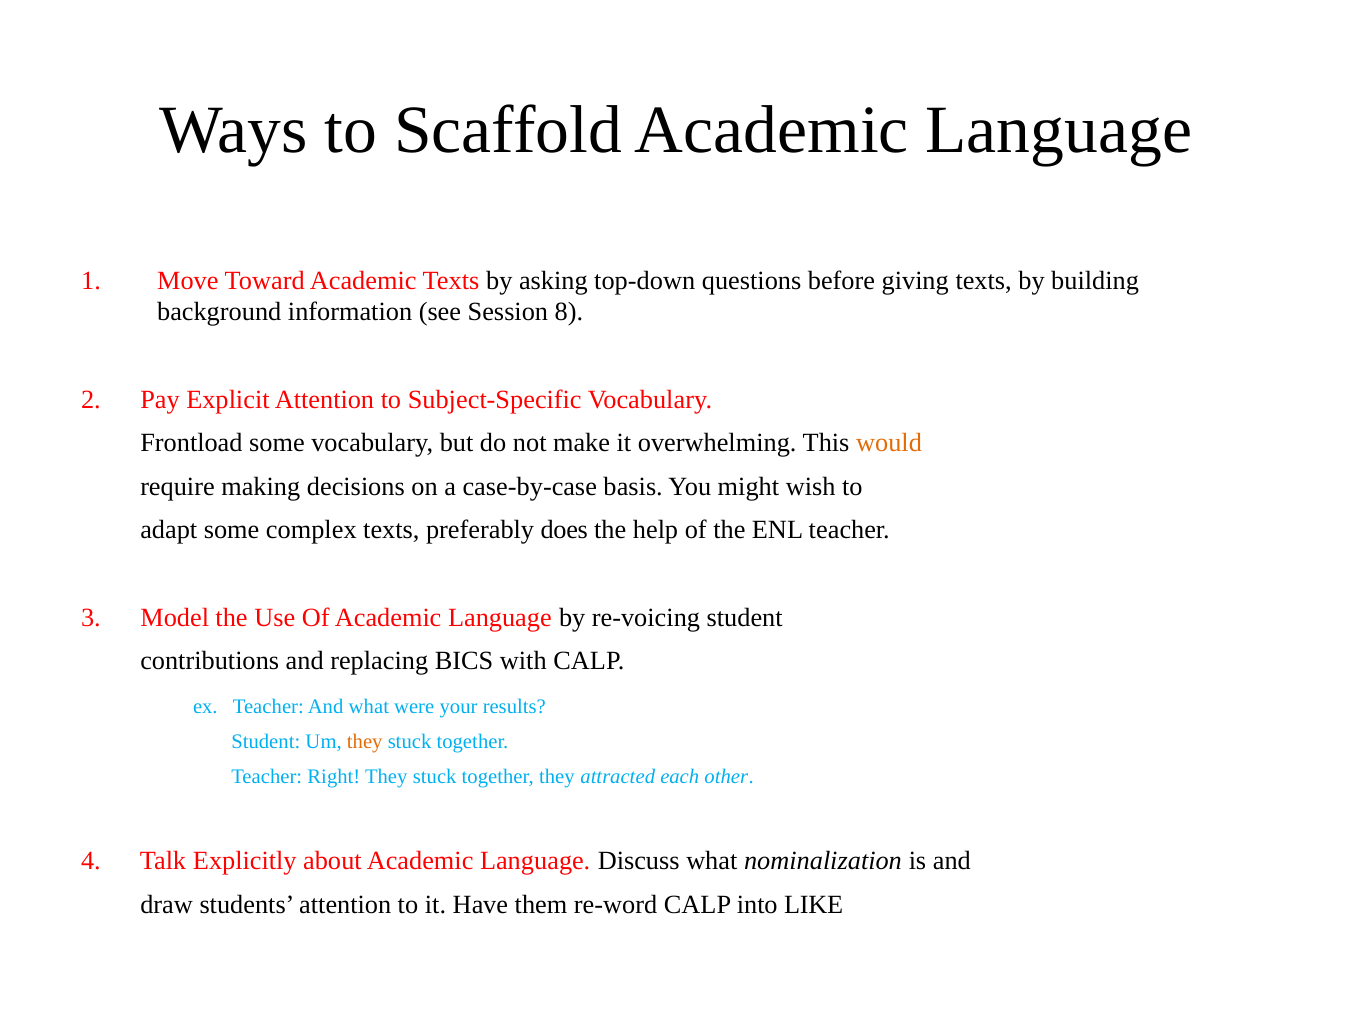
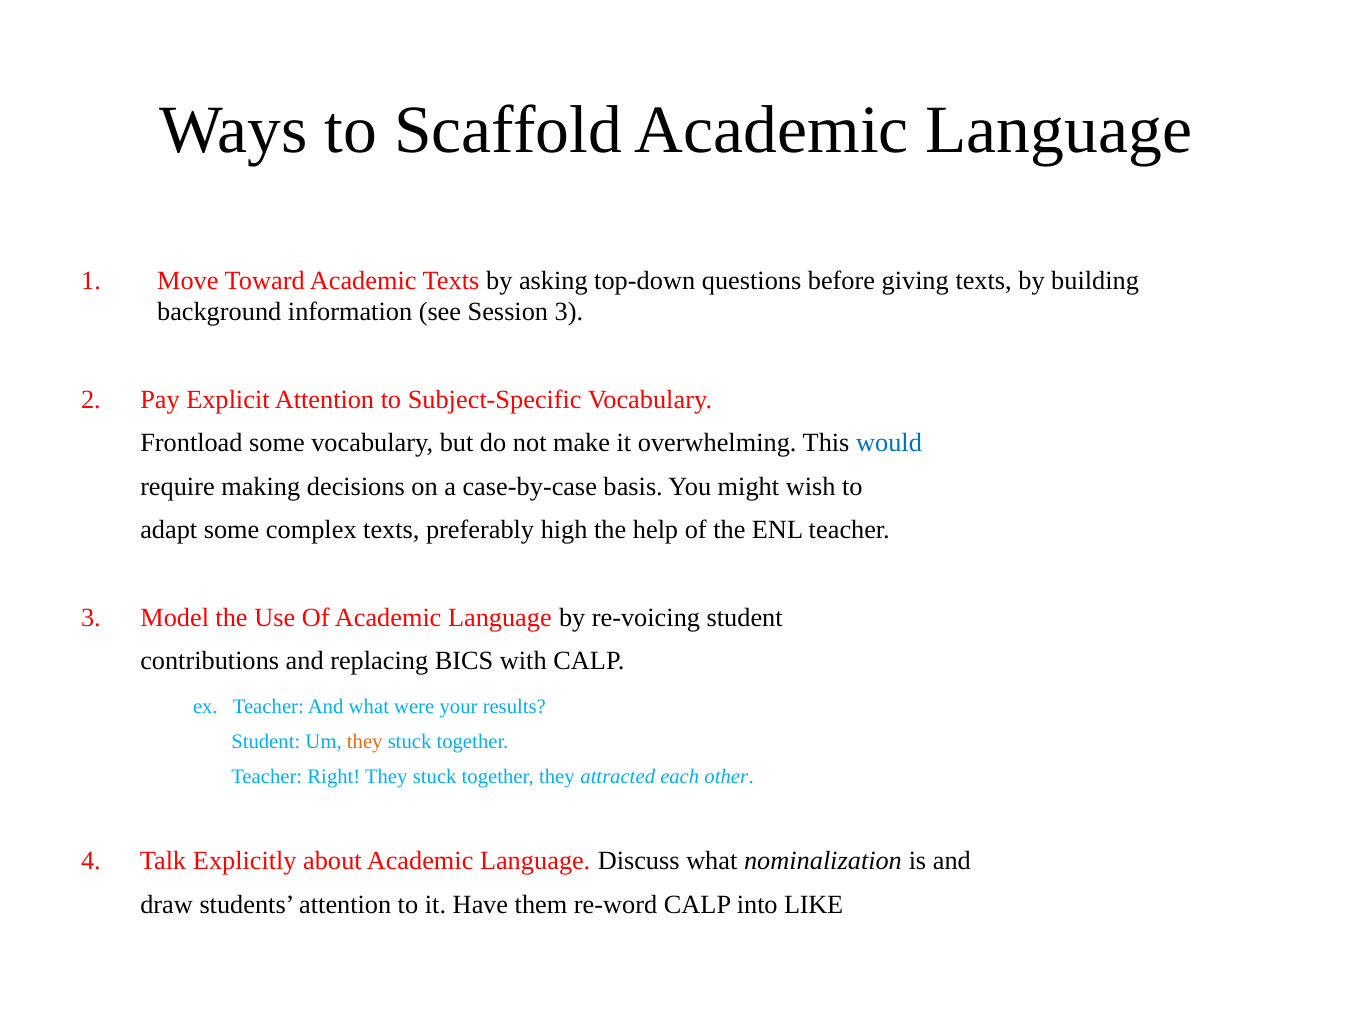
Session 8: 8 -> 3
would colour: orange -> blue
does: does -> high
